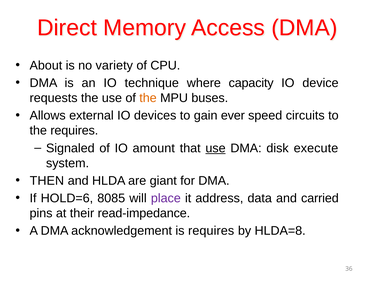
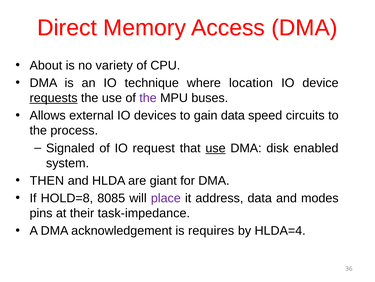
capacity: capacity -> location
requests underline: none -> present
the at (148, 98) colour: orange -> purple
gain ever: ever -> data
the requires: requires -> process
amount: amount -> request
execute: execute -> enabled
HOLD=6: HOLD=6 -> HOLD=8
carried: carried -> modes
read-impedance: read-impedance -> task-impedance
HLDA=8: HLDA=8 -> HLDA=4
